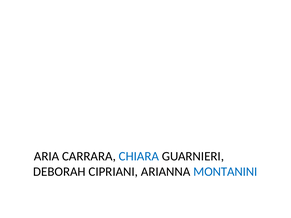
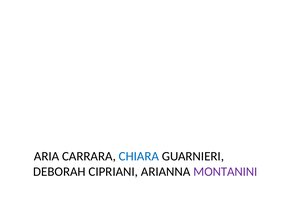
MONTANINI colour: blue -> purple
